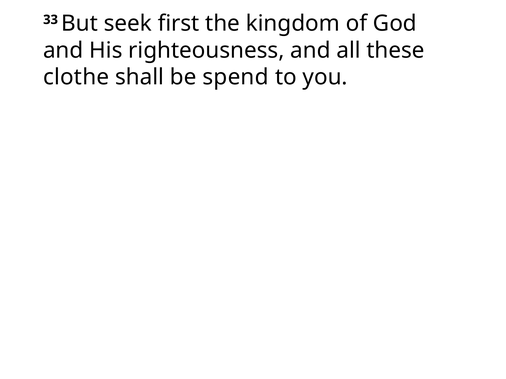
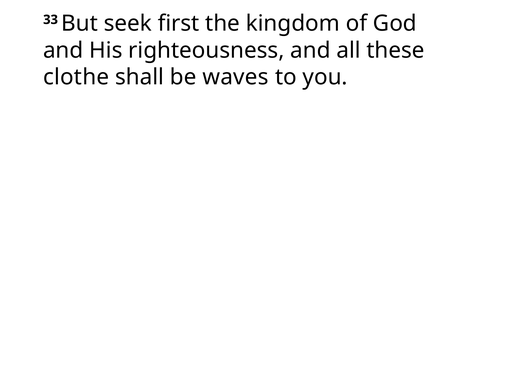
spend: spend -> waves
